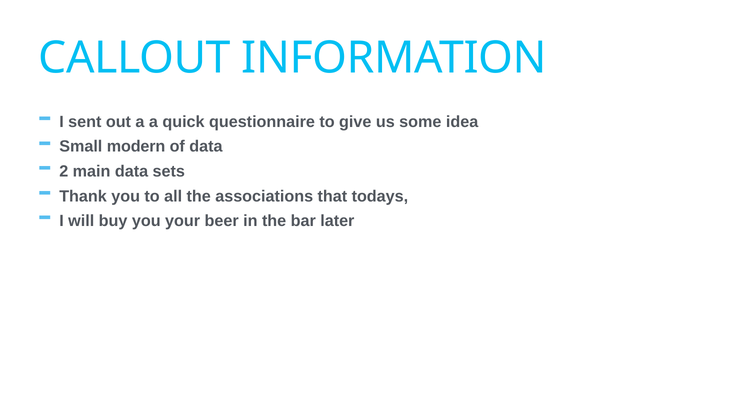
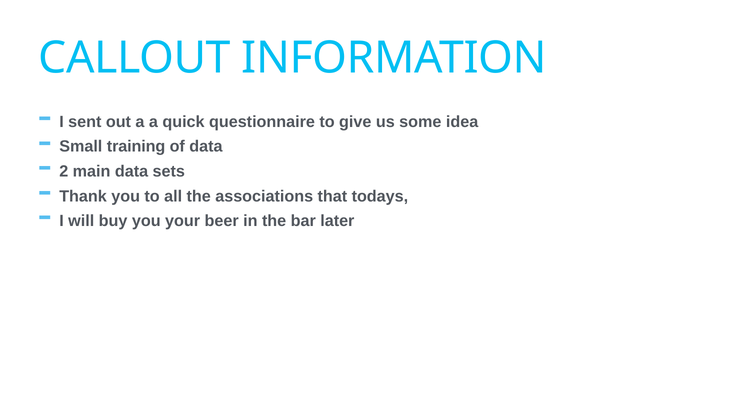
modern: modern -> training
